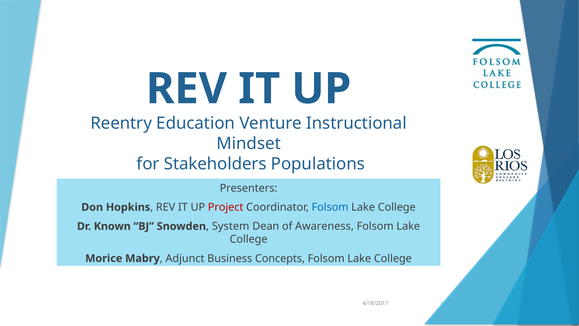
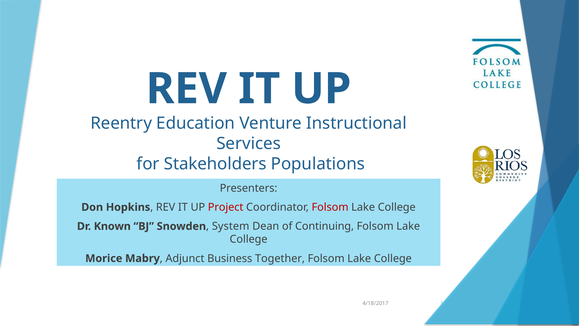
Mindset: Mindset -> Services
Folsom at (330, 207) colour: blue -> red
Awareness: Awareness -> Continuing
Concepts: Concepts -> Together
